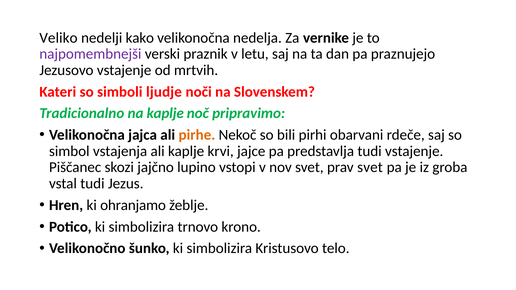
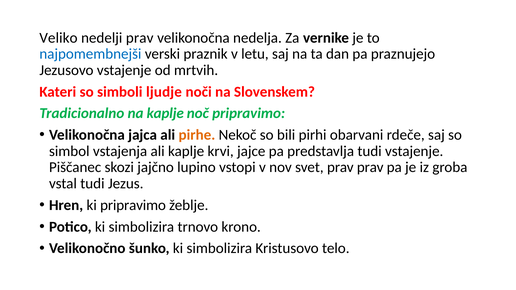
nedelji kako: kako -> prav
najpomembnejši colour: purple -> blue
prav svet: svet -> prav
ki ohranjamo: ohranjamo -> pripravimo
